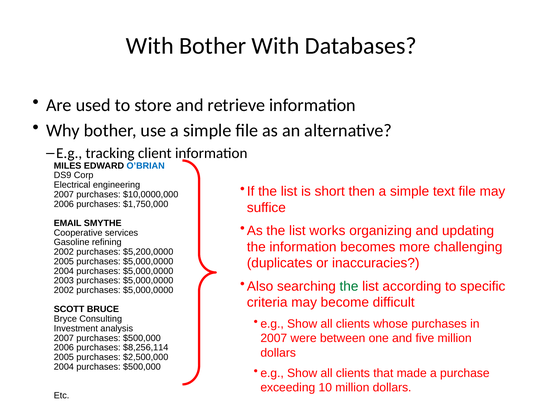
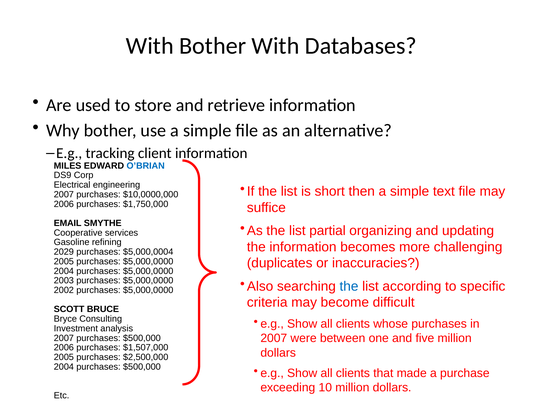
works: works -> partial
2002 at (64, 252): 2002 -> 2029
$5,200,0000: $5,200,0000 -> $5,000,0004
the at (349, 286) colour: green -> blue
$8,256,114: $8,256,114 -> $1,507,000
